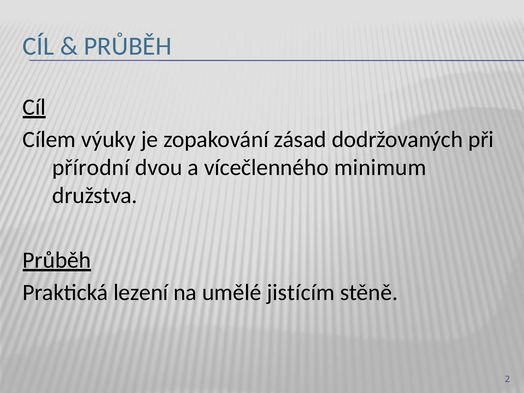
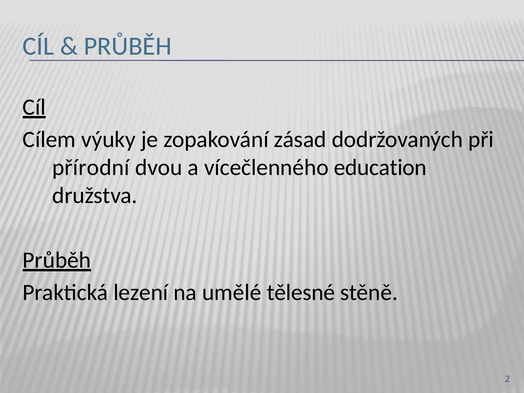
minimum: minimum -> education
jistícím: jistícím -> tělesné
